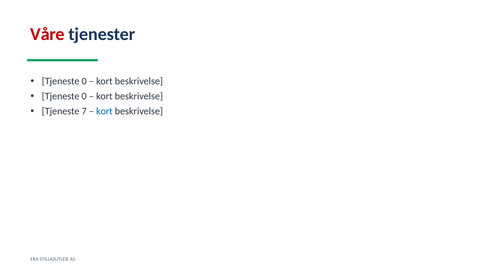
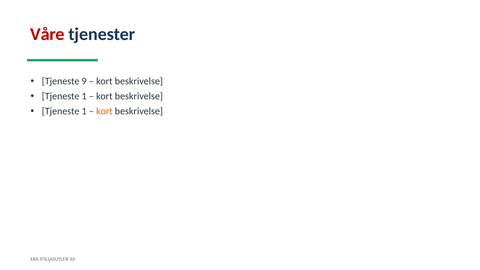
0 at (84, 81): 0 -> 9
0 at (84, 96): 0 -> 1
7 at (84, 111): 7 -> 1
kort at (104, 111) colour: blue -> orange
